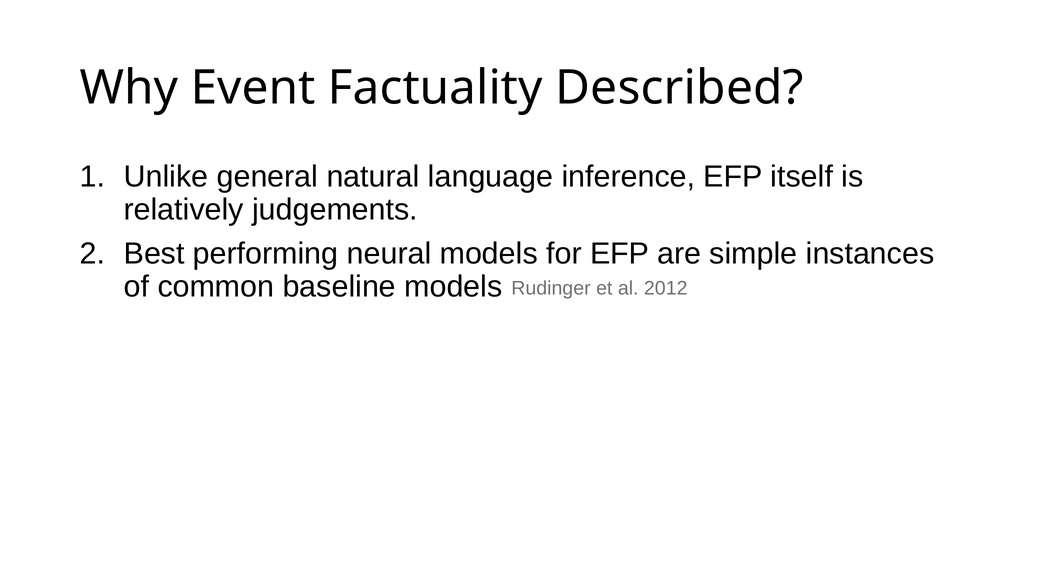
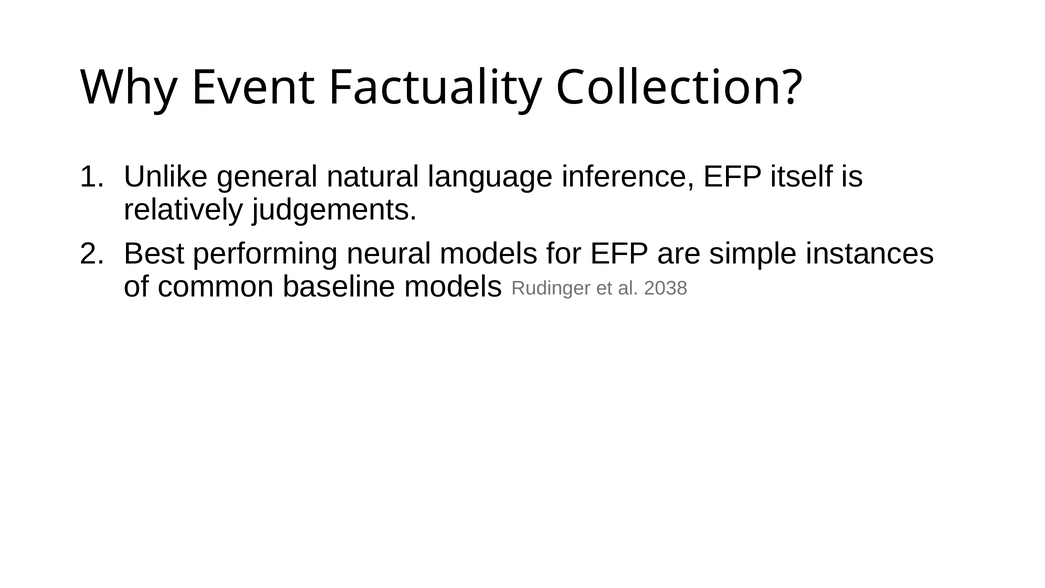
Described: Described -> Collection
2012: 2012 -> 2038
